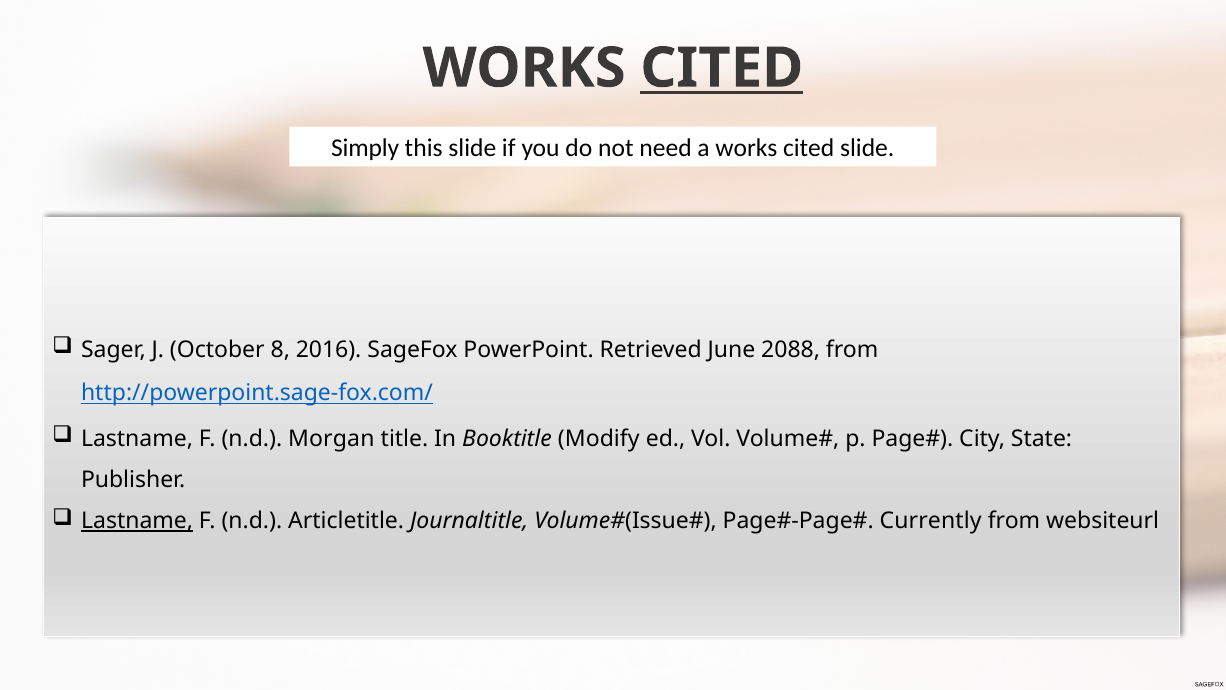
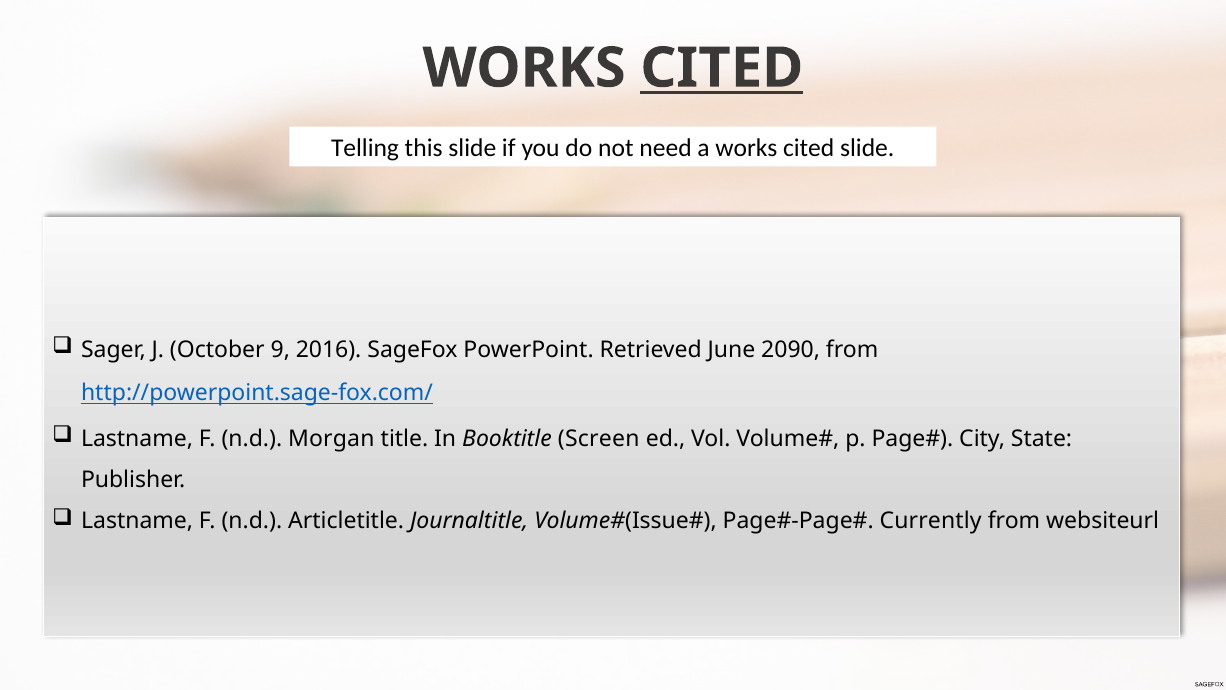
Simply: Simply -> Telling
8: 8 -> 9
2088: 2088 -> 2090
Modify: Modify -> Screen
Lastname at (137, 521) underline: present -> none
